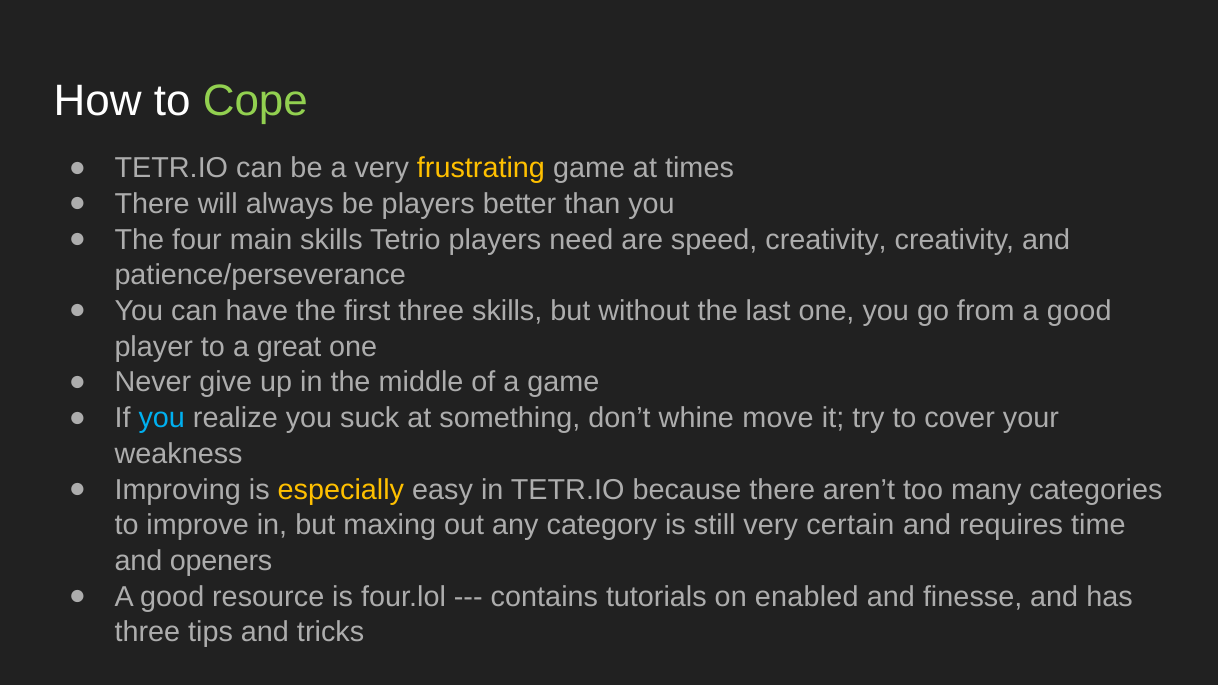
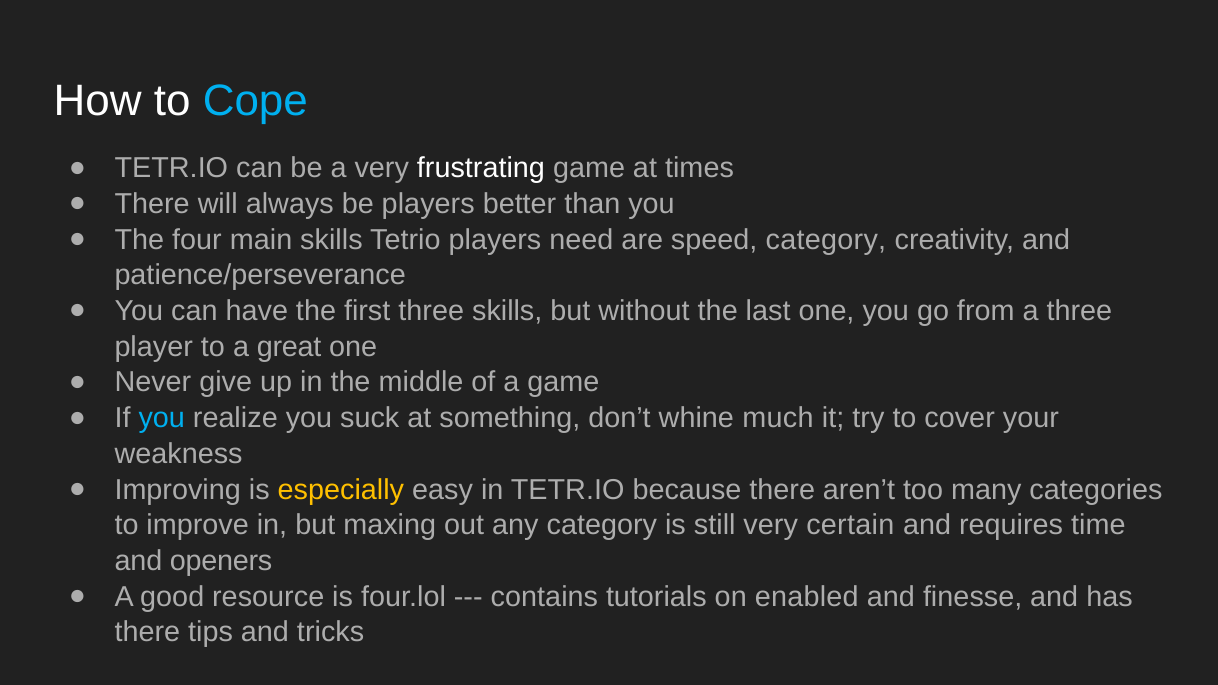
Cope colour: light green -> light blue
frustrating colour: yellow -> white
speed creativity: creativity -> category
from a good: good -> three
move: move -> much
three at (147, 633): three -> there
